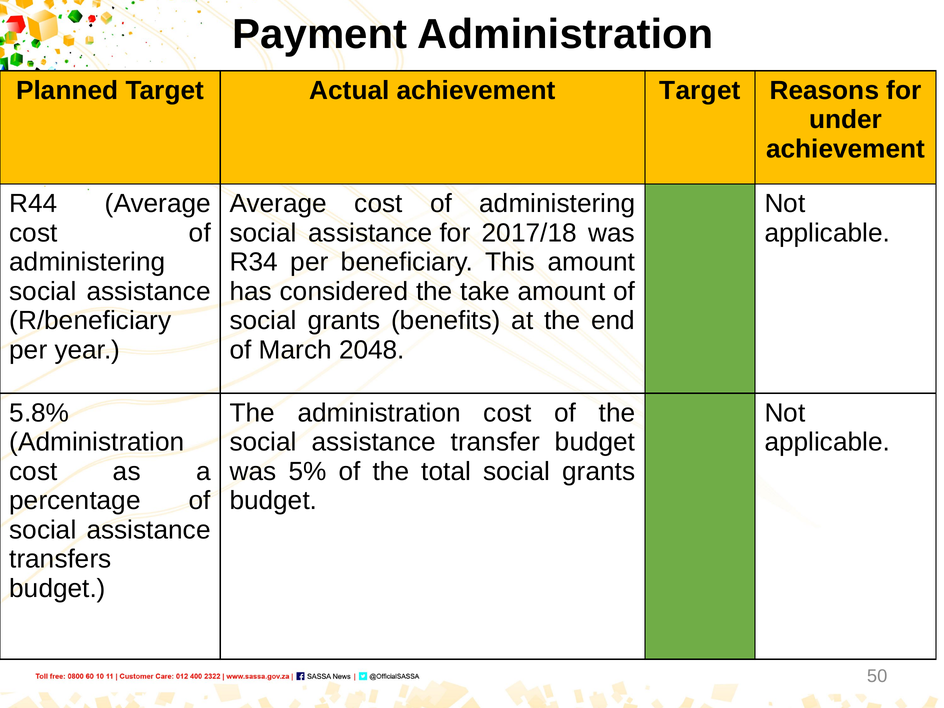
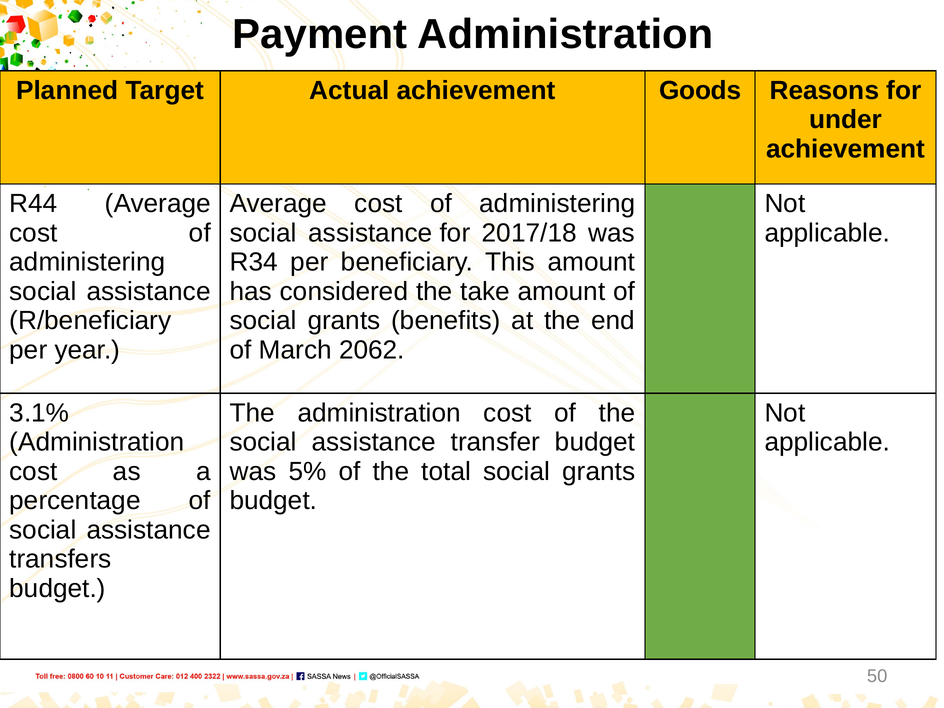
achievement Target: Target -> Goods
2048: 2048 -> 2062
5.8%: 5.8% -> 3.1%
